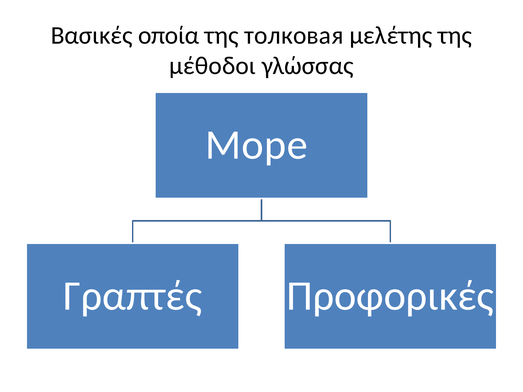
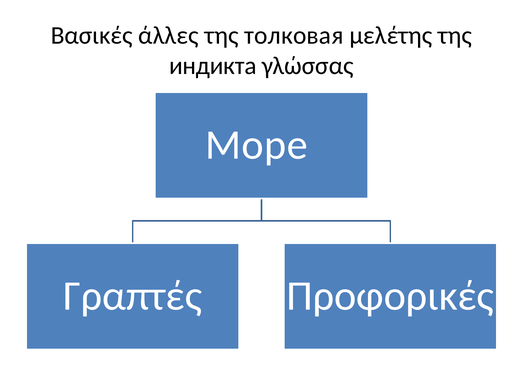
οποία: οποία -> άλλες
μέθοδοι: μέθοδοι -> индикта
